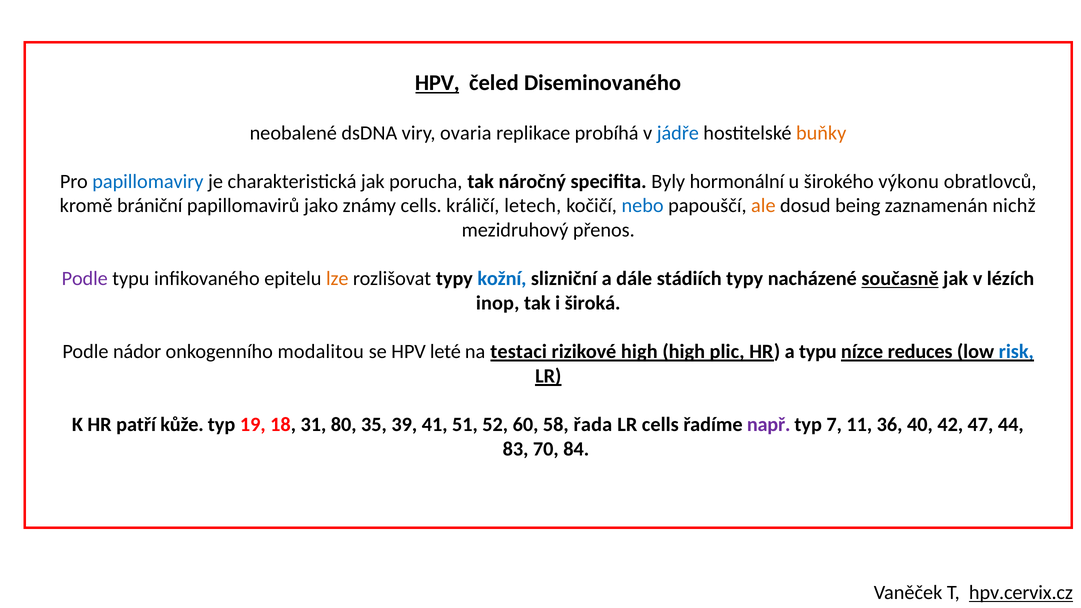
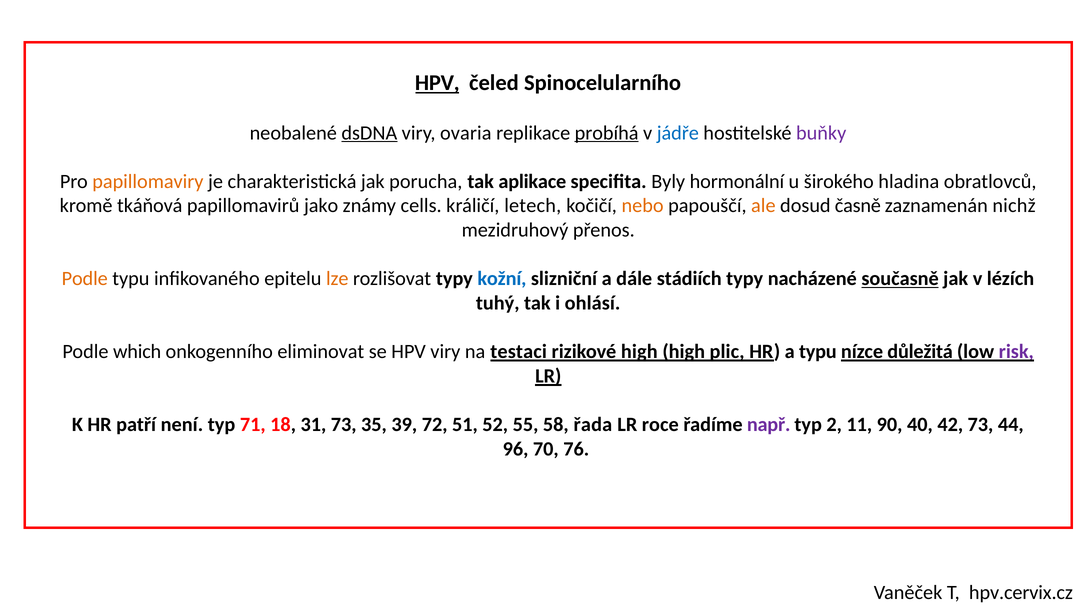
Diseminovaného: Diseminovaného -> Spinocelularního
dsDNA underline: none -> present
probíhá underline: none -> present
buňky colour: orange -> purple
papillomaviry colour: blue -> orange
náročný: náročný -> aplikace
výkonu: výkonu -> hladina
brániční: brániční -> tkáňová
nebo colour: blue -> orange
being: being -> časně
Podle at (85, 279) colour: purple -> orange
inop: inop -> tuhý
široká: široká -> ohlásí
nádor: nádor -> which
modalitou: modalitou -> eliminovat
HPV leté: leté -> viry
reduces: reduces -> důležitá
risk colour: blue -> purple
kůže: kůže -> není
19: 19 -> 71
31 80: 80 -> 73
41: 41 -> 72
60: 60 -> 55
LR cells: cells -> roce
7: 7 -> 2
36: 36 -> 90
42 47: 47 -> 73
83: 83 -> 96
84: 84 -> 76
hpv.cervix.cz underline: present -> none
